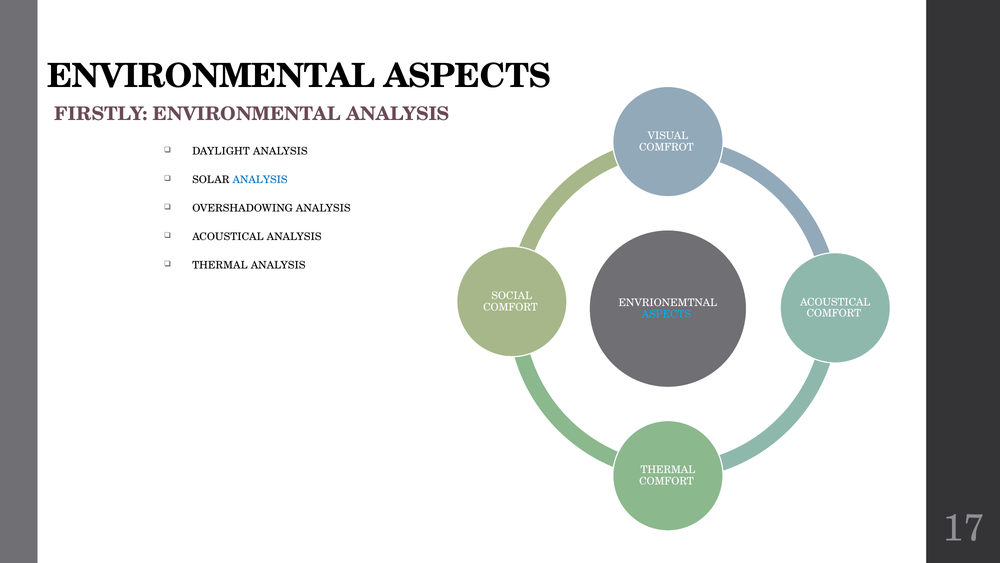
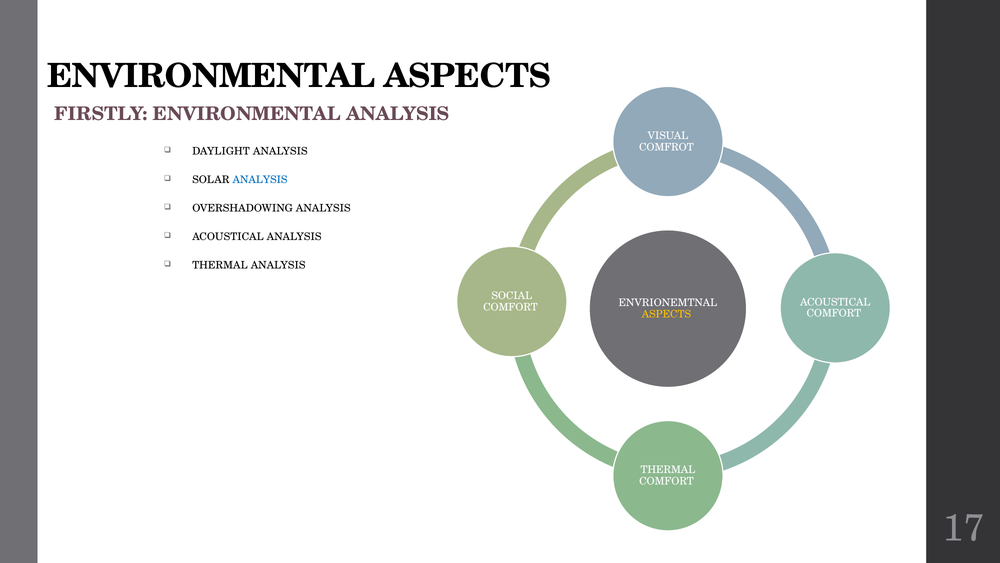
ASPECTS at (666, 314) colour: light blue -> yellow
